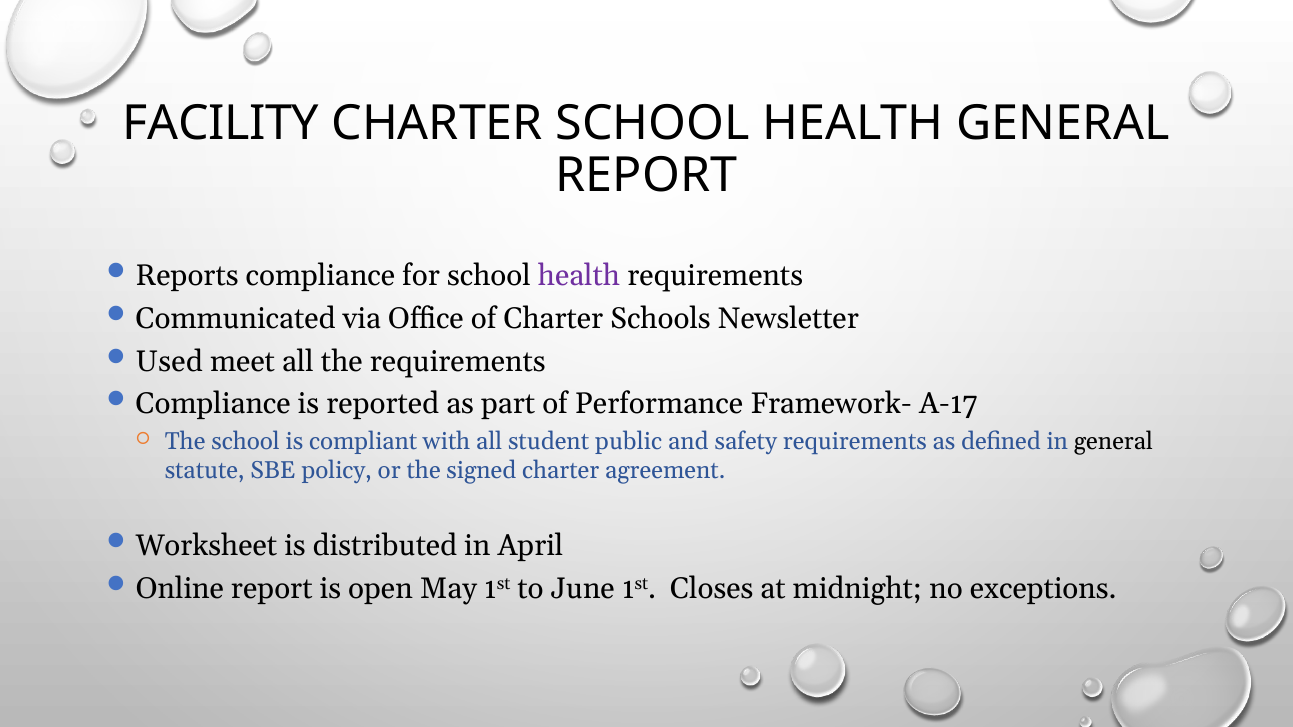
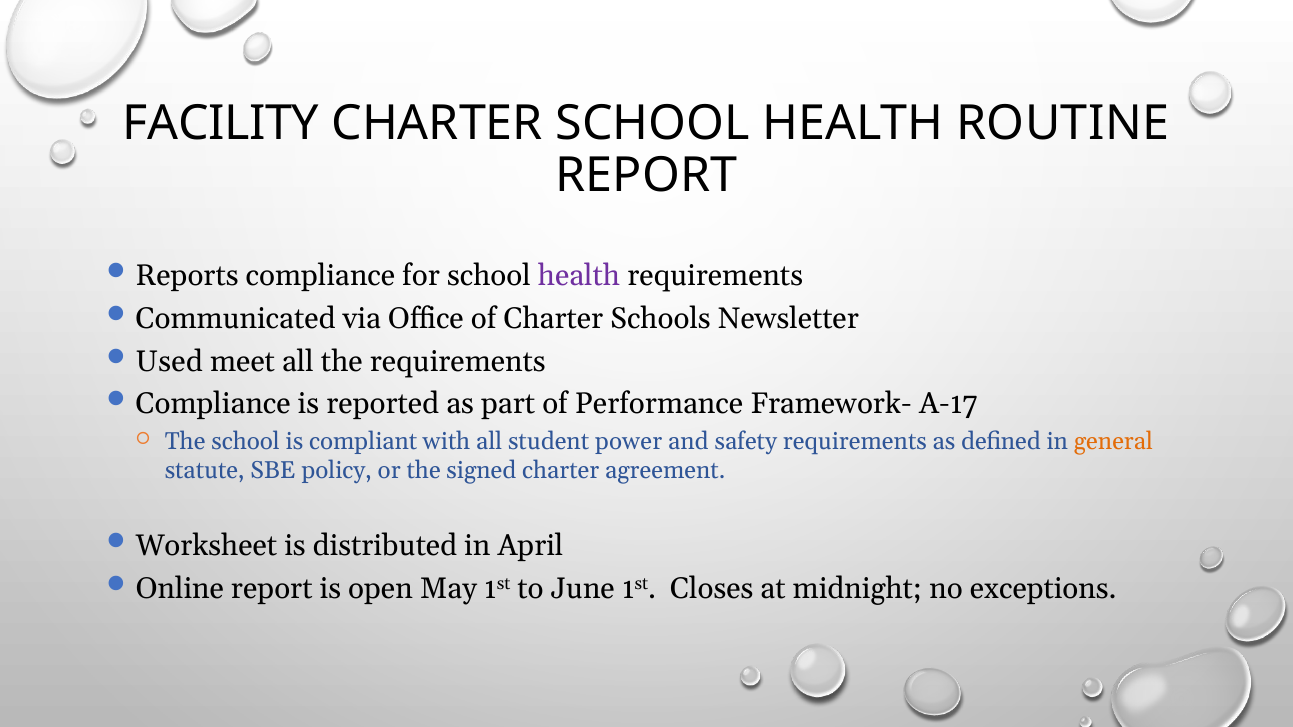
HEALTH GENERAL: GENERAL -> ROUTINE
public: public -> power
general at (1113, 442) colour: black -> orange
